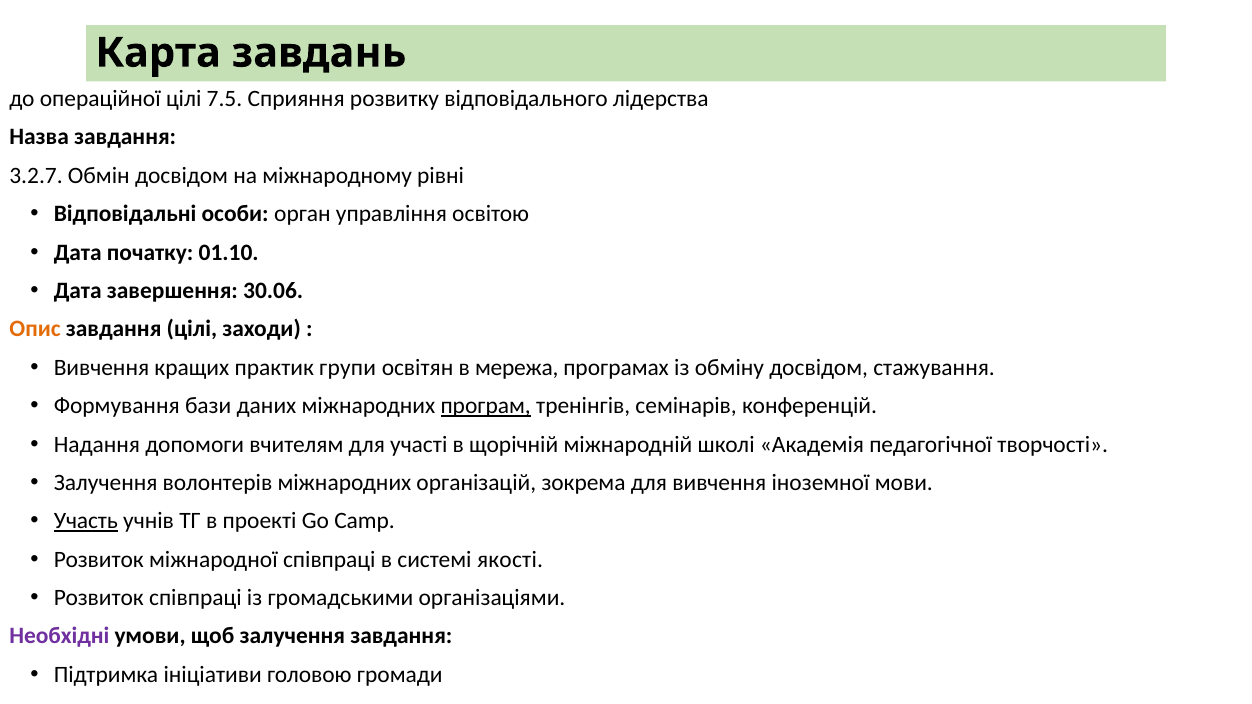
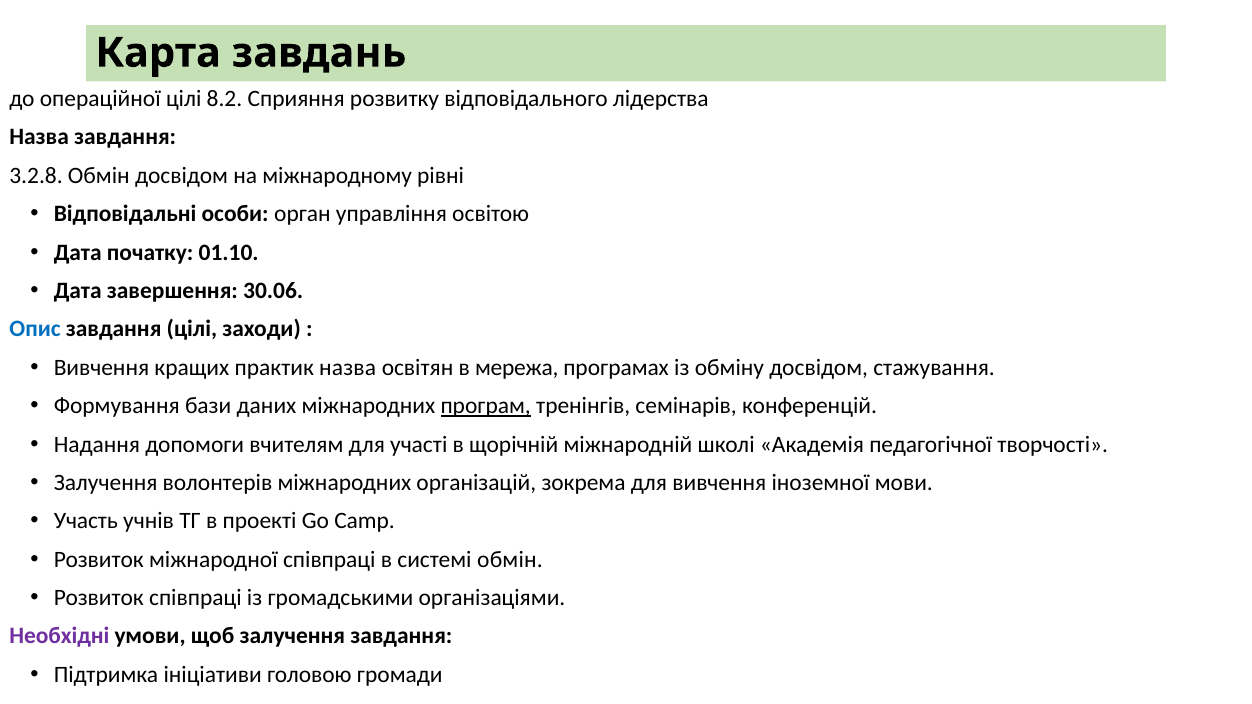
7.5: 7.5 -> 8.2
3.2.7: 3.2.7 -> 3.2.8
Опис colour: orange -> blue
практик групи: групи -> назва
Участь underline: present -> none
системі якості: якості -> обмін
